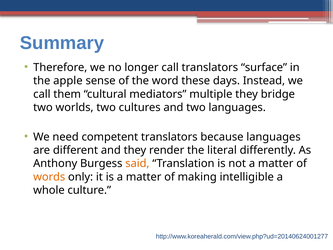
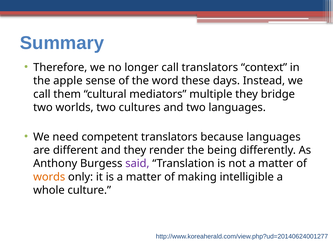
surface: surface -> context
literal: literal -> being
said colour: orange -> purple
